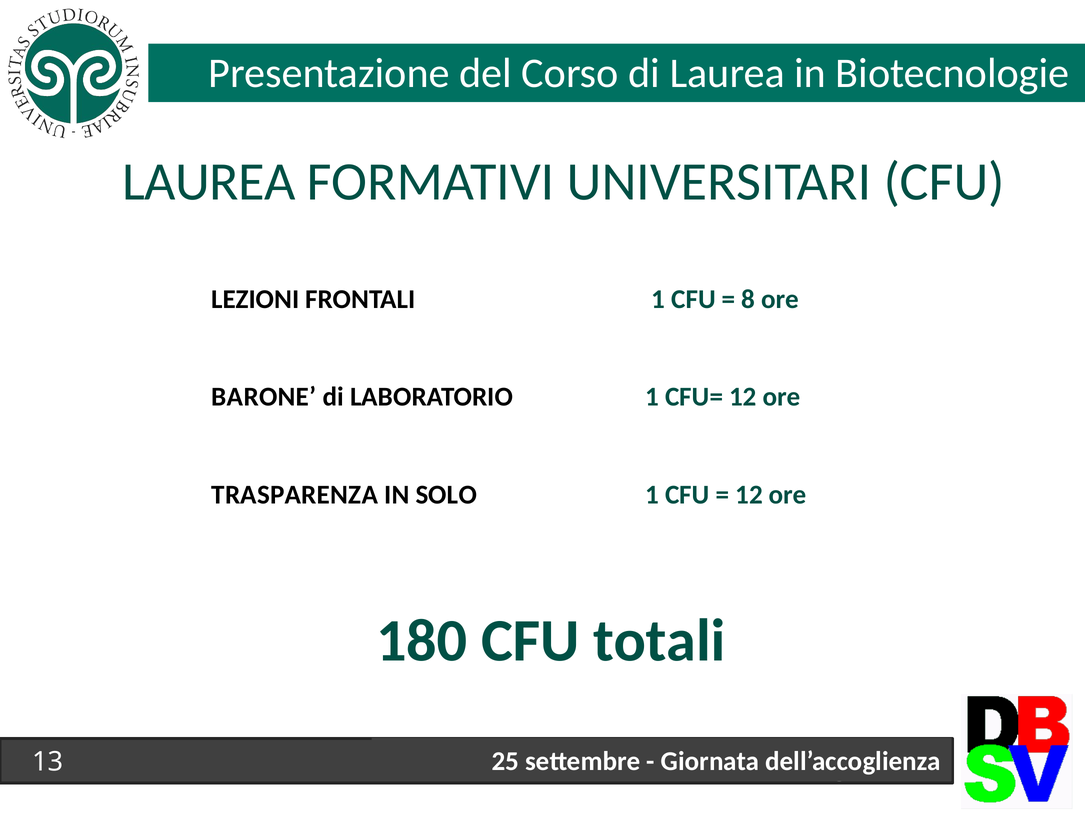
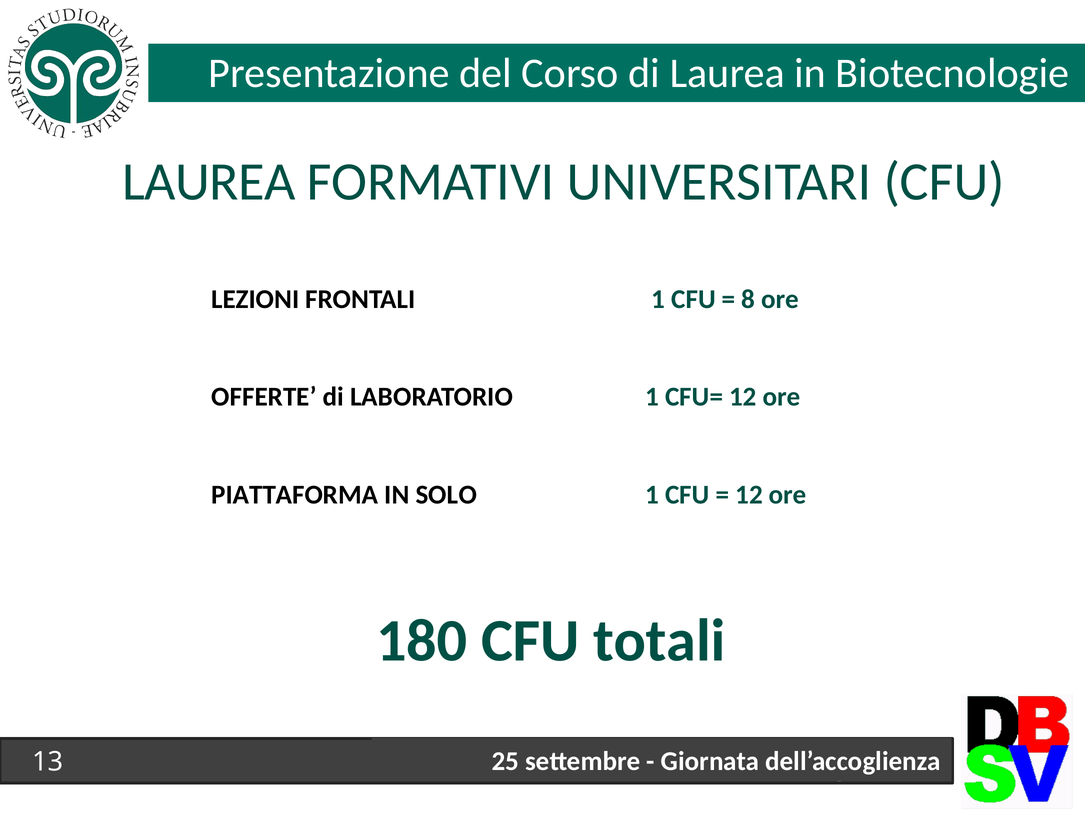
BARONE: BARONE -> OFFERTE
TRASPARENZA: TRASPARENZA -> PIATTAFORMA
